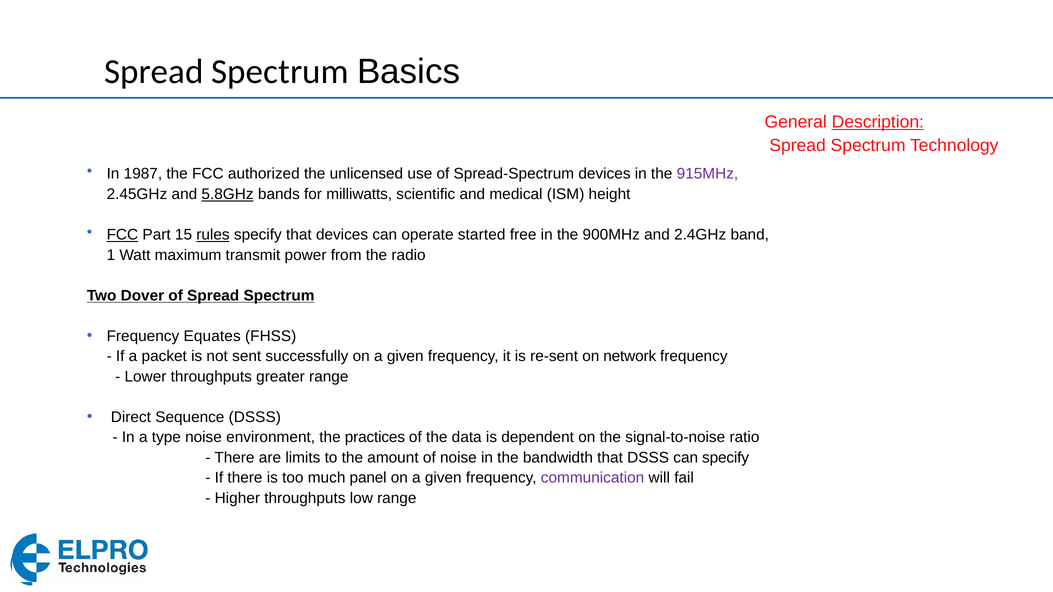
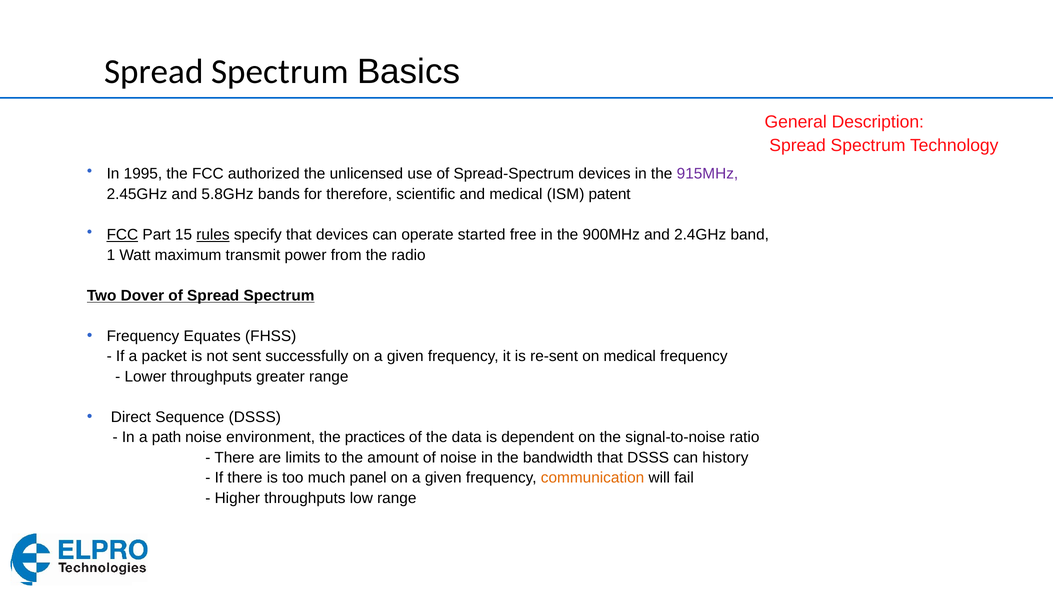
Description underline: present -> none
1987: 1987 -> 1995
5.8GHz underline: present -> none
milliwatts: milliwatts -> therefore
height: height -> patent
on network: network -> medical
type: type -> path
can specify: specify -> history
communication colour: purple -> orange
